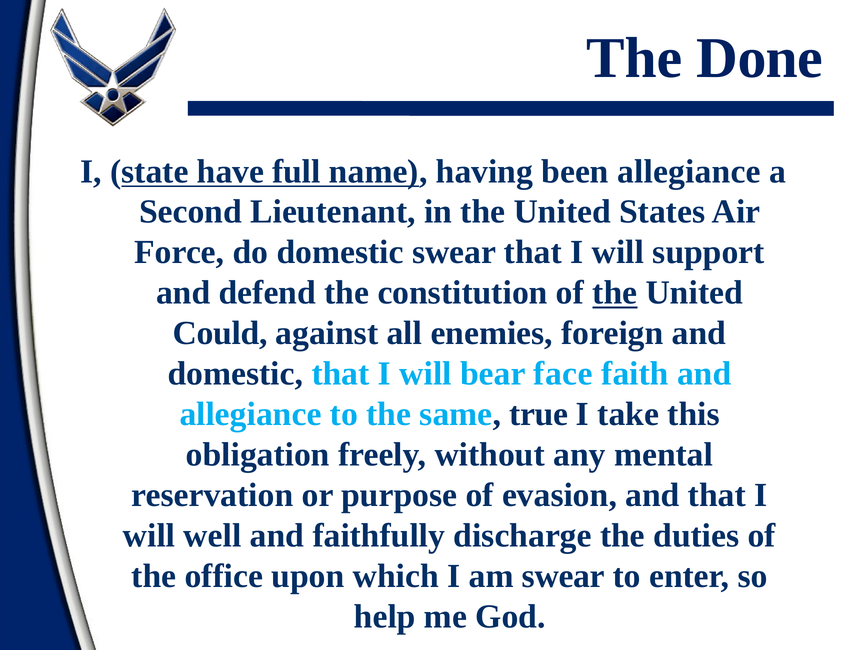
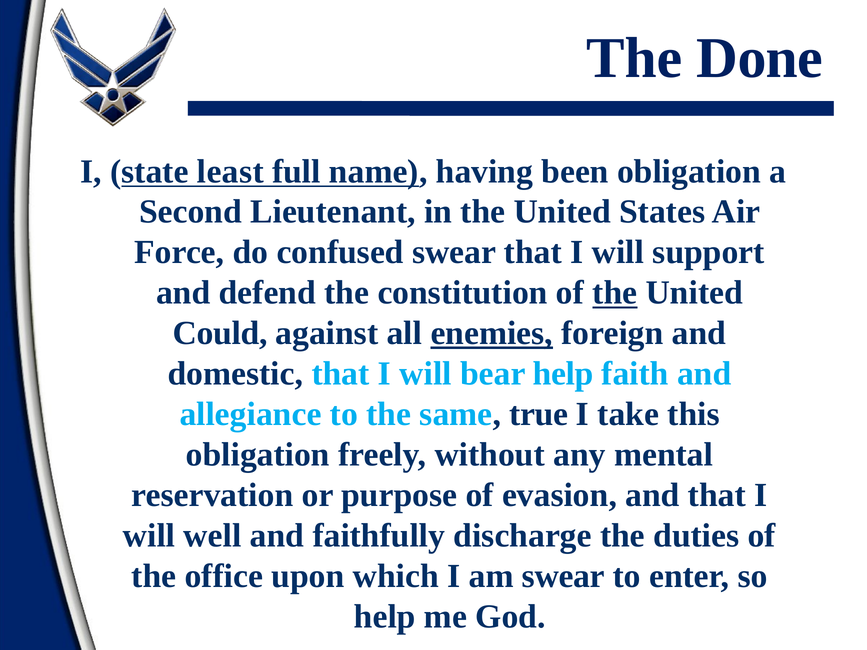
have: have -> least
been allegiance: allegiance -> obligation
do domestic: domestic -> confused
enemies underline: none -> present
bear face: face -> help
